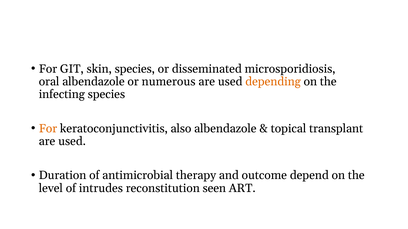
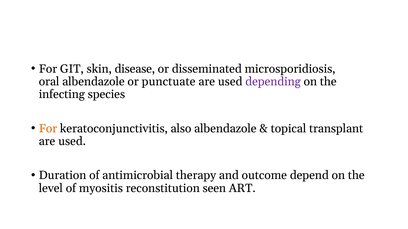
skin species: species -> disease
numerous: numerous -> punctuate
depending colour: orange -> purple
intrudes: intrudes -> myositis
